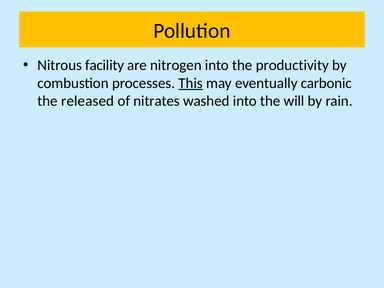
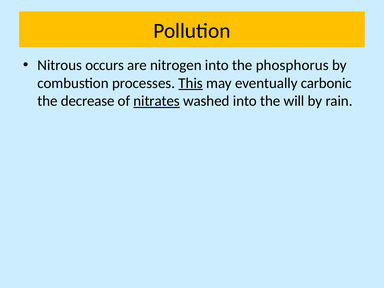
facility: facility -> occurs
productivity: productivity -> phosphorus
released: released -> decrease
nitrates underline: none -> present
